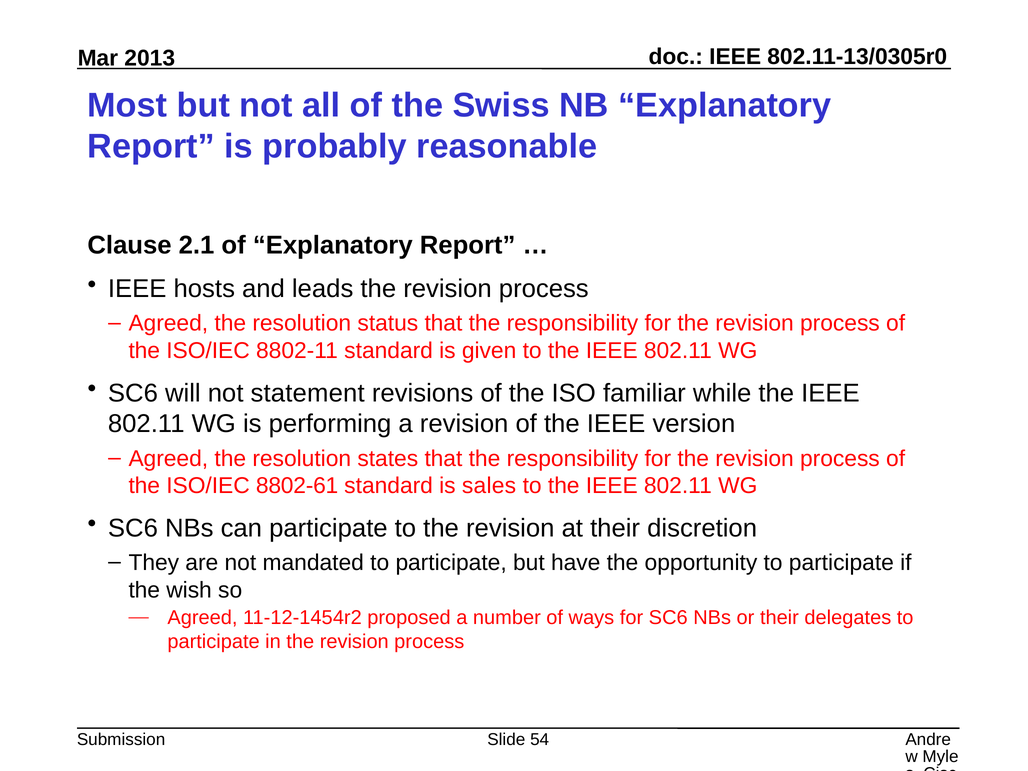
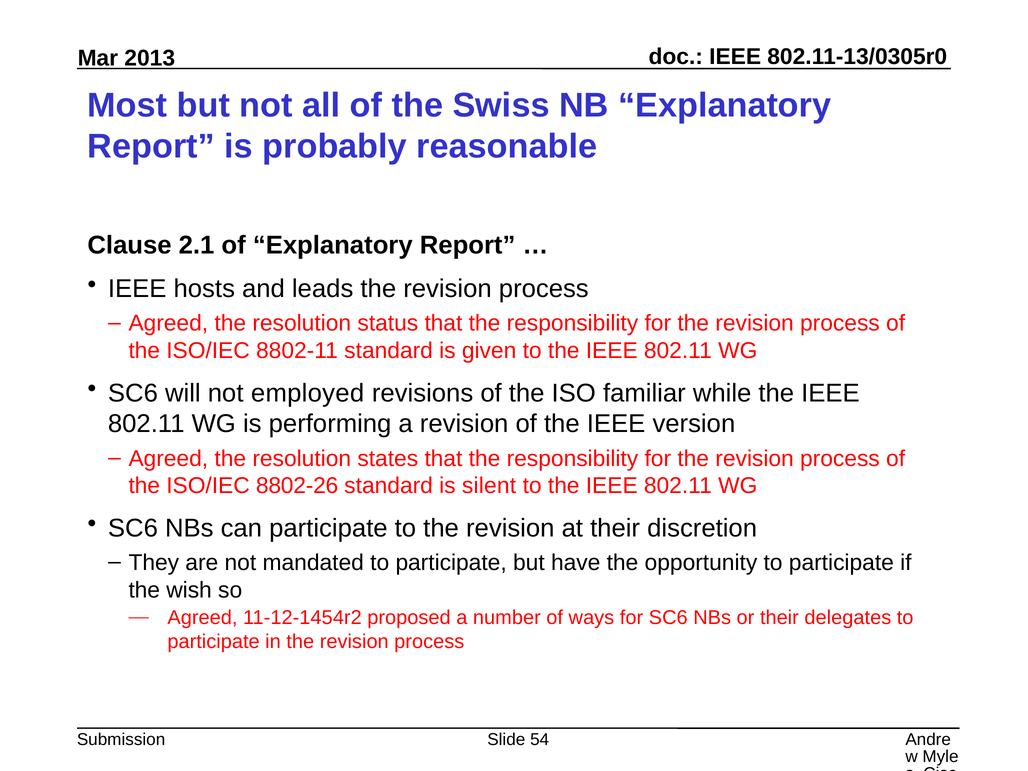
statement: statement -> employed
8802-61: 8802-61 -> 8802-26
sales: sales -> silent
